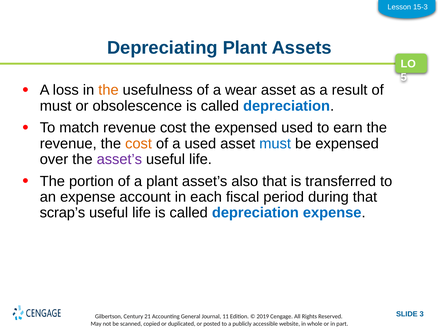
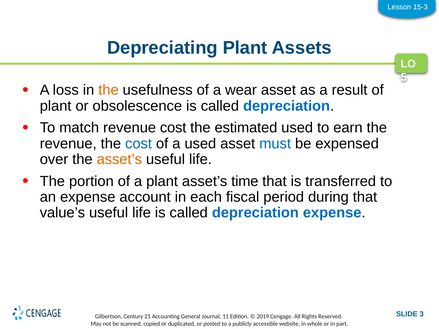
must at (56, 106): must -> plant
the expensed: expensed -> estimated
cost at (139, 144) colour: orange -> blue
asset’s at (119, 159) colour: purple -> orange
also: also -> time
scrap’s: scrap’s -> value’s
